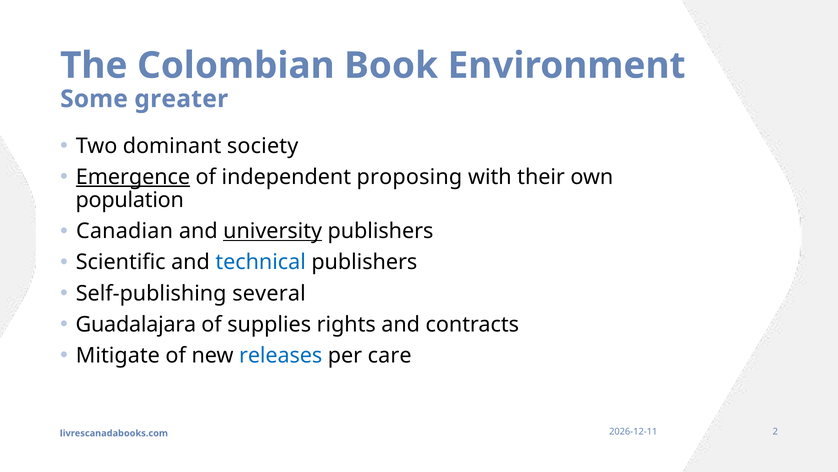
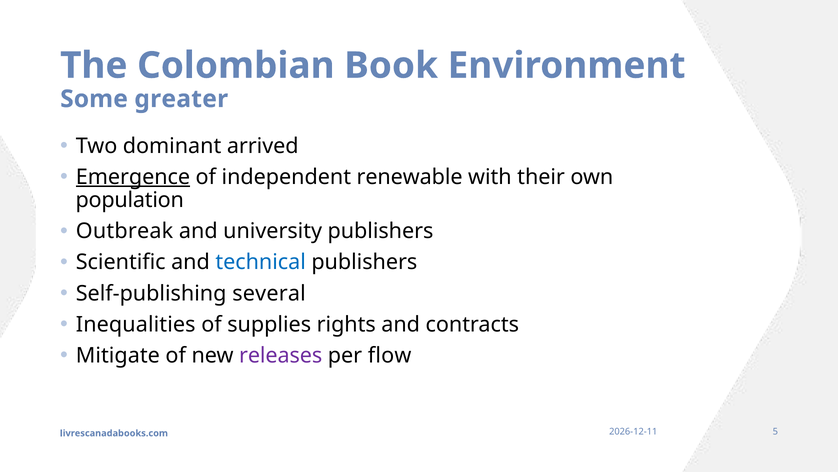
society: society -> arrived
proposing: proposing -> renewable
Canadian: Canadian -> Outbreak
university underline: present -> none
Guadalajara: Guadalajara -> Inequalities
releases colour: blue -> purple
care: care -> flow
2: 2 -> 5
